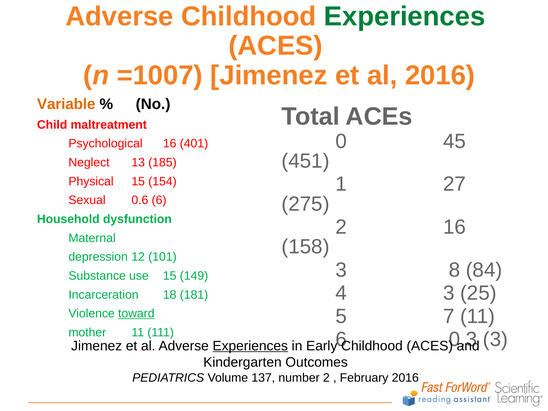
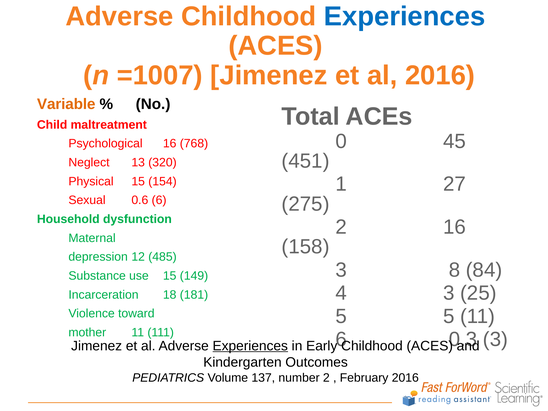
Experiences at (405, 16) colour: green -> blue
401: 401 -> 768
185: 185 -> 320
101: 101 -> 485
5 7: 7 -> 5
toward underline: present -> none
